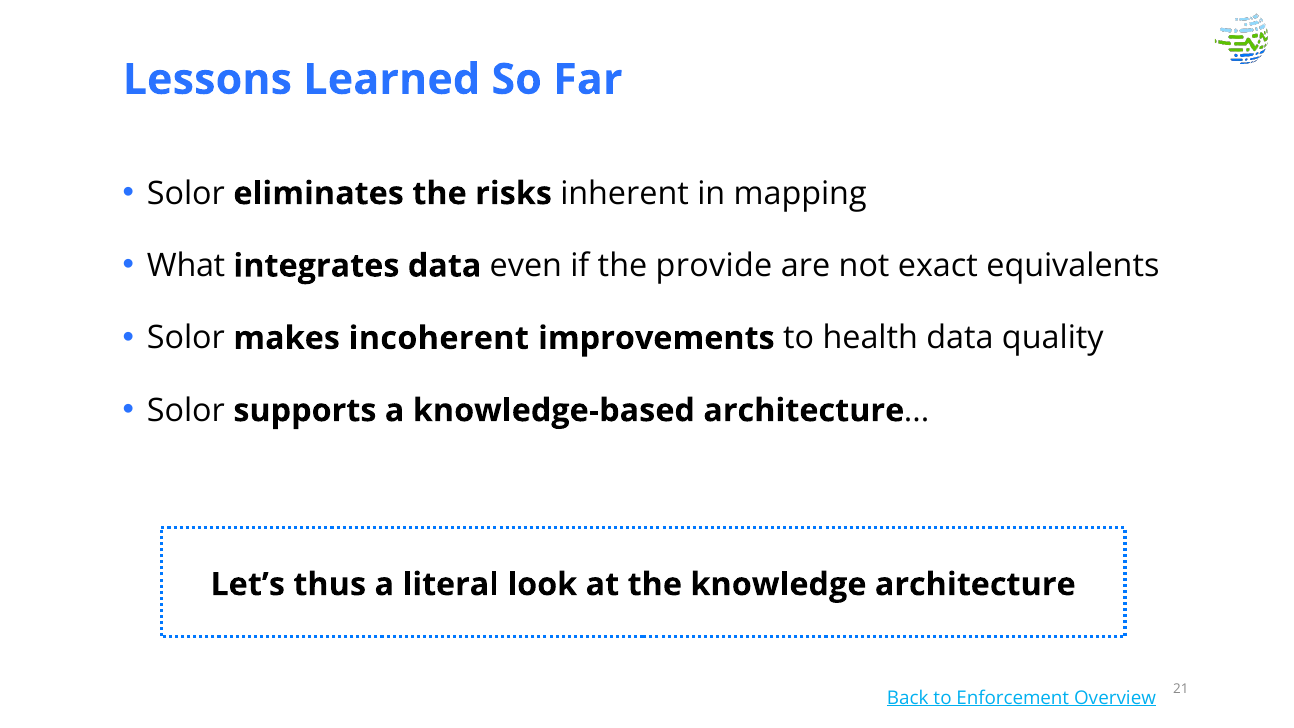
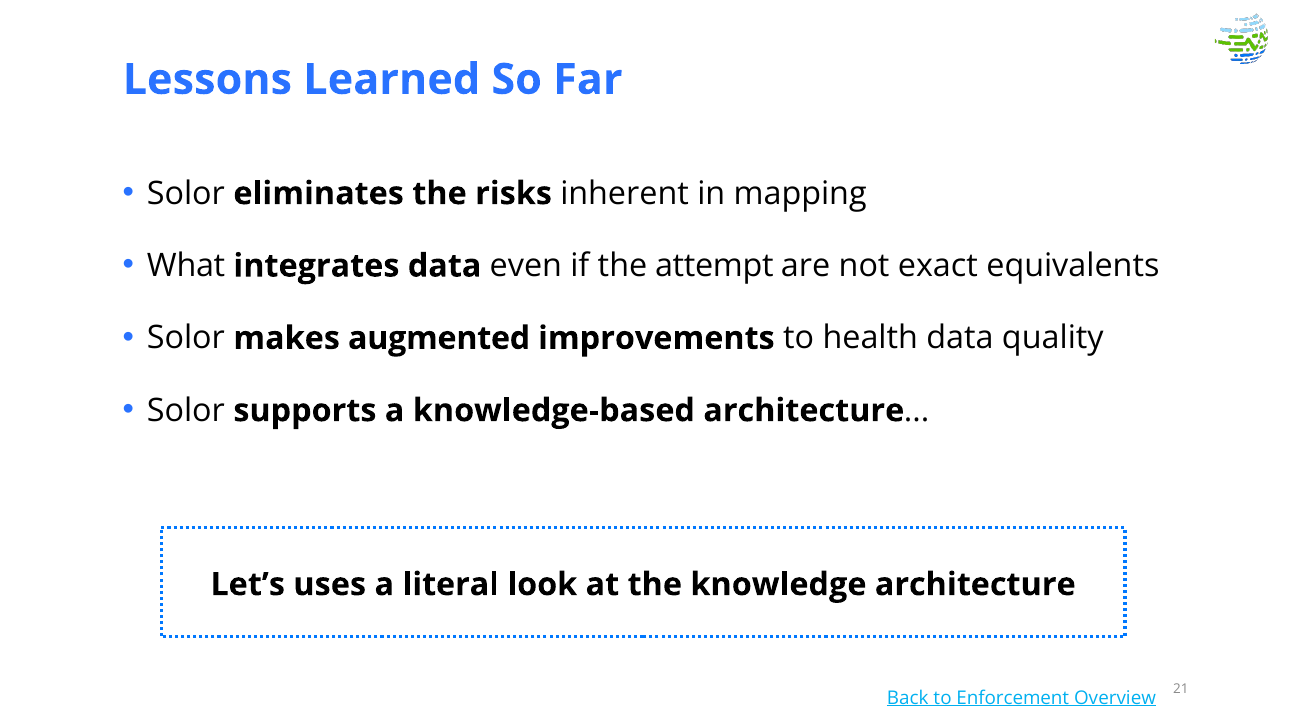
provide: provide -> attempt
incoherent: incoherent -> augmented
thus: thus -> uses
